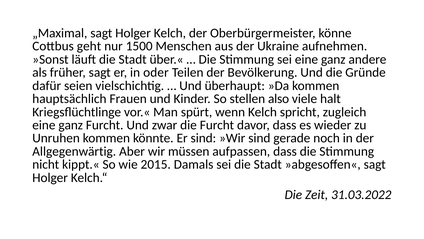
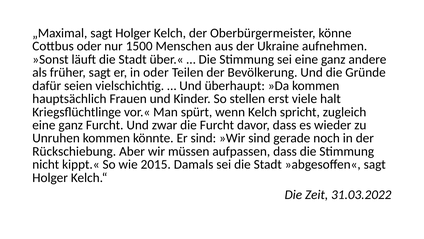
Cottbus geht: geht -> oder
also: also -> erst
Allgegenwärtig: Allgegenwärtig -> Rückschiebung
